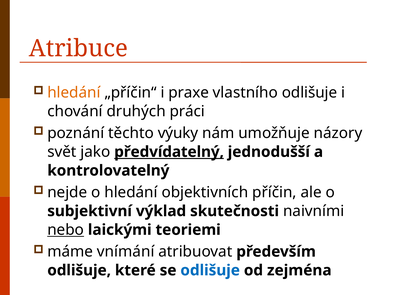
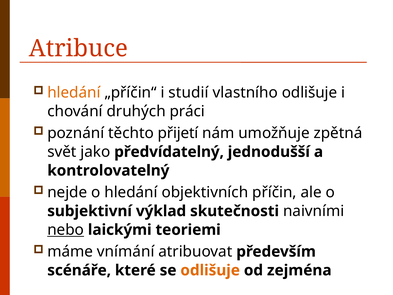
praxe: praxe -> studií
výuky: výuky -> přijetí
názory: názory -> zpětná
předvídatelný underline: present -> none
odlišuje at (79, 270): odlišuje -> scénáře
odlišuje at (210, 270) colour: blue -> orange
